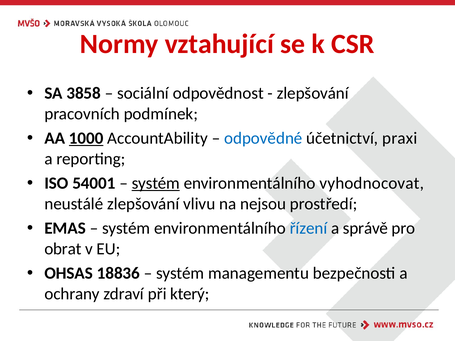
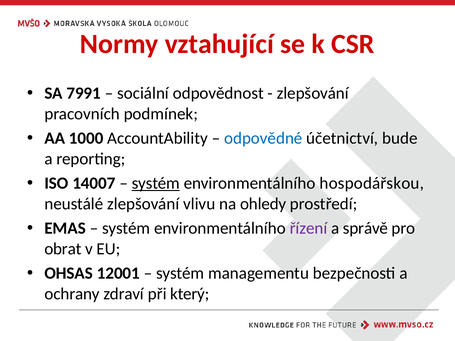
3858: 3858 -> 7991
1000 underline: present -> none
praxi: praxi -> bude
54001: 54001 -> 14007
vyhodnocovat: vyhodnocovat -> hospodářskou
nejsou: nejsou -> ohledy
řízení colour: blue -> purple
18836: 18836 -> 12001
